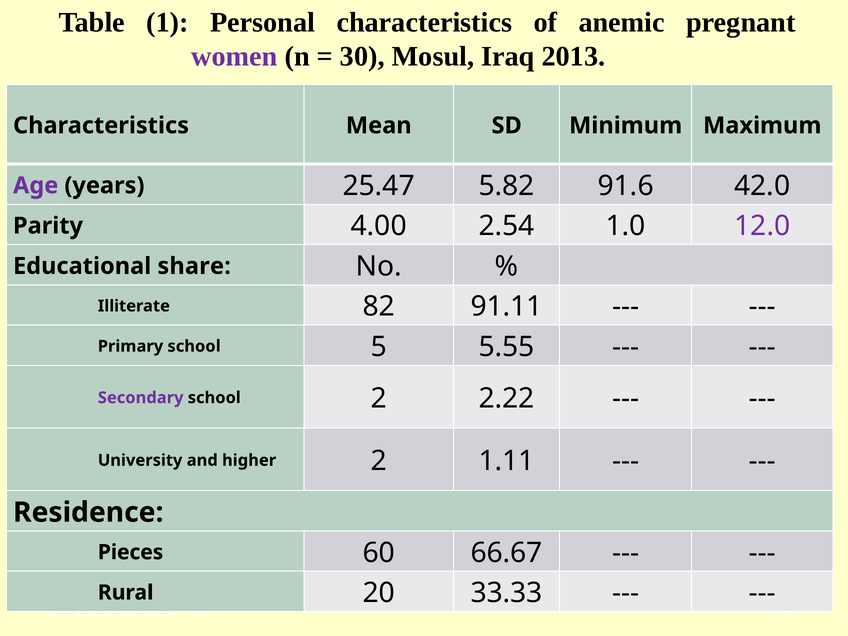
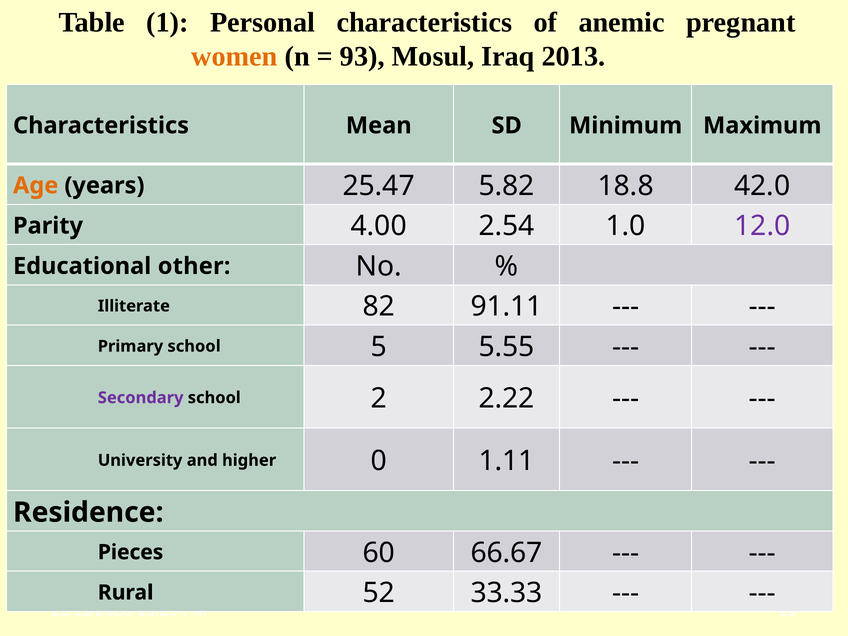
women colour: purple -> orange
30: 30 -> 93
Age colour: purple -> orange
91.6: 91.6 -> 18.8
share: share -> other
higher 2: 2 -> 0
20: 20 -> 52
